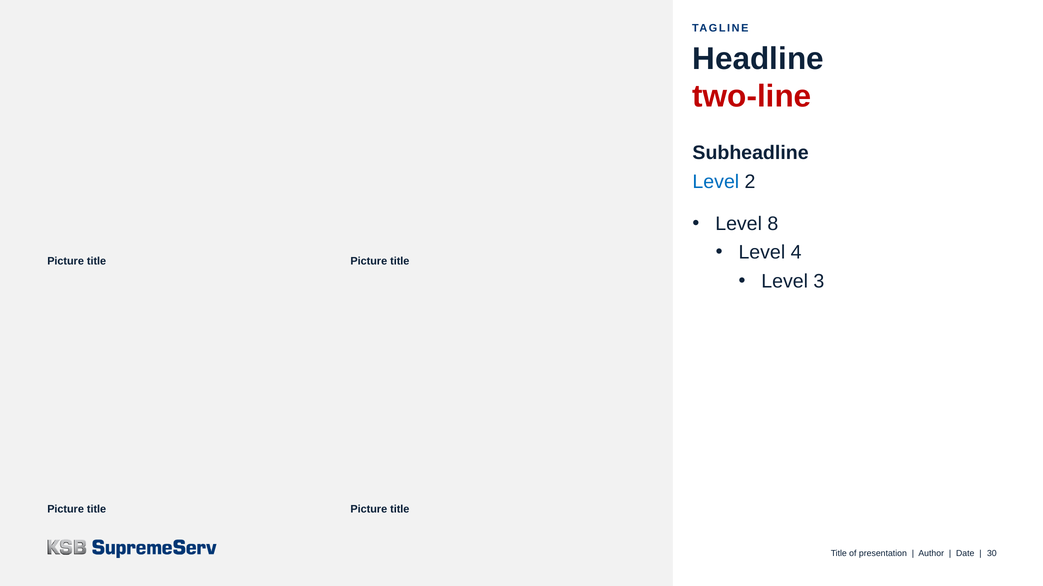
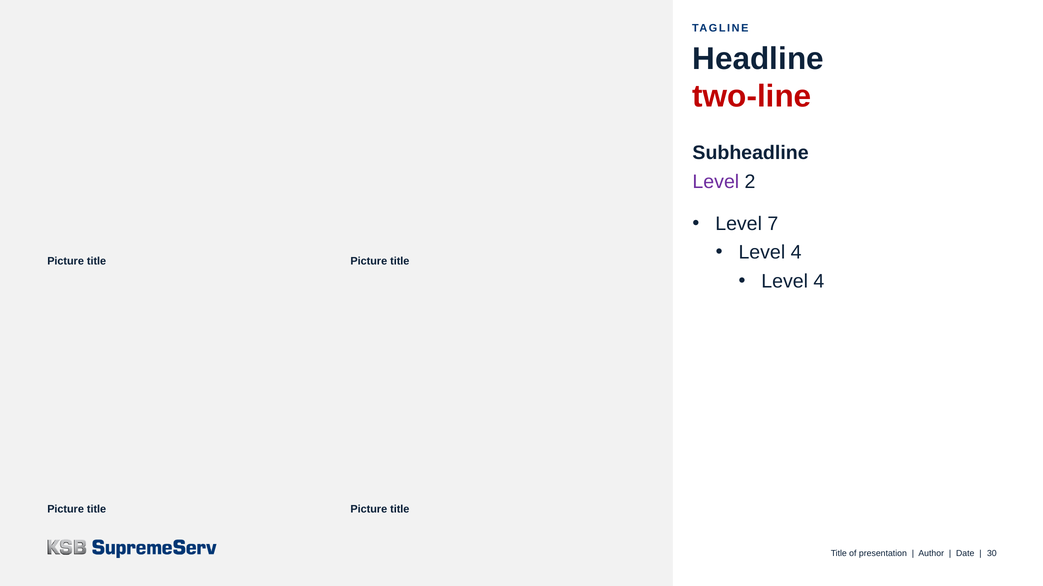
Level at (716, 182) colour: blue -> purple
8: 8 -> 7
3 at (819, 282): 3 -> 4
